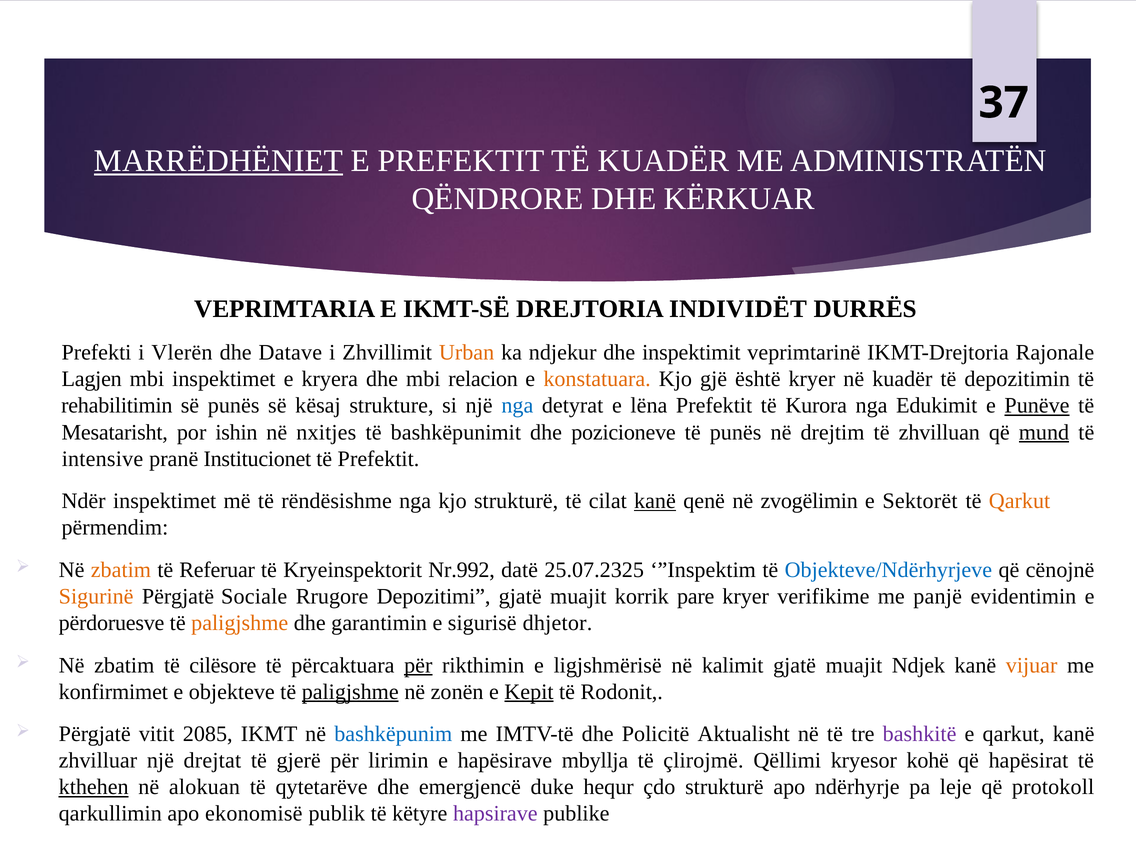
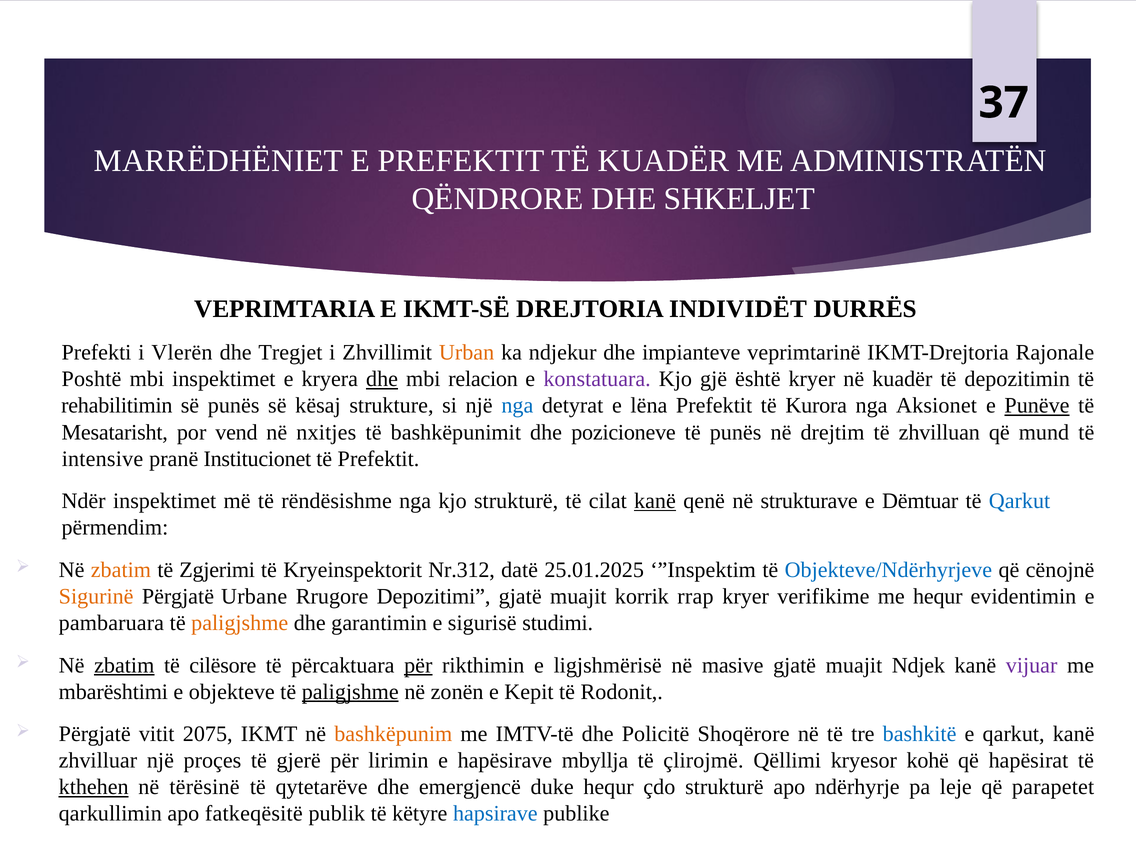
MARRËDHËNIET underline: present -> none
KËRKUAR: KËRKUAR -> SHKELJET
Datave: Datave -> Tregjet
inspektimit: inspektimit -> impianteve
Lagjen: Lagjen -> Poshtё
dhe at (382, 379) underline: none -> present
konstatuara colour: orange -> purple
Edukimit: Edukimit -> Aksionet
ishin: ishin -> vend
mund underline: present -> none
zvogëlimin: zvogëlimin -> strukturave
Sektorët: Sektorët -> Dëmtuar
Qarkut at (1020, 501) colour: orange -> blue
Referuar: Referuar -> Zgjerimi
Nr.992: Nr.992 -> Nr.312
25.07.2325: 25.07.2325 -> 25.01.2025
Sociale: Sociale -> Urbane
pare: pare -> rrap
me panjë: panjë -> hequr
përdoruesve: përdoruesve -> pambaruara
dhjetor: dhjetor -> studimi
zbatim at (124, 665) underline: none -> present
kalimit: kalimit -> masive
vijuar colour: orange -> purple
konfirmimet: konfirmimet -> mbarështimi
Kepit underline: present -> none
2085: 2085 -> 2075
bashkëpunim colour: blue -> orange
Aktualisht: Aktualisht -> Shoqërore
bashkitë colour: purple -> blue
drejtat: drejtat -> proçes
alokuan: alokuan -> tërësinë
protokoll: protokoll -> parapetet
ekonomisë: ekonomisë -> fatkeqësitë
hapsirave colour: purple -> blue
